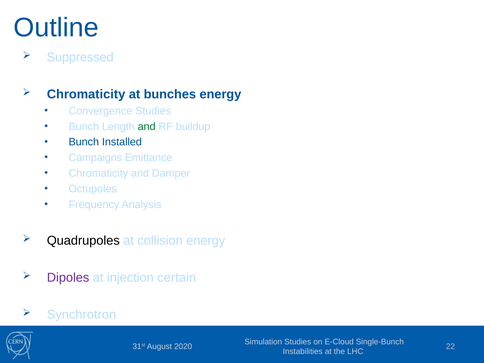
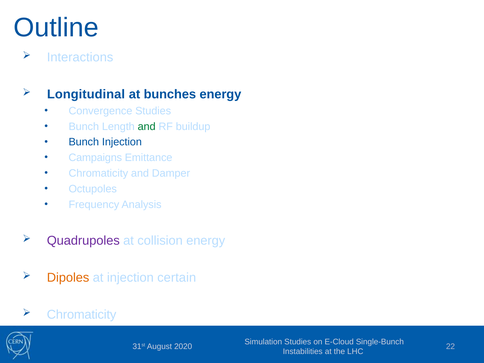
Suppressed: Suppressed -> Interactions
Chromaticity at (86, 94): Chromaticity -> Longitudinal
Bunch Installed: Installed -> Injection
Quadrupoles colour: black -> purple
Dipoles colour: purple -> orange
Synchrotron at (81, 315): Synchrotron -> Chromaticity
